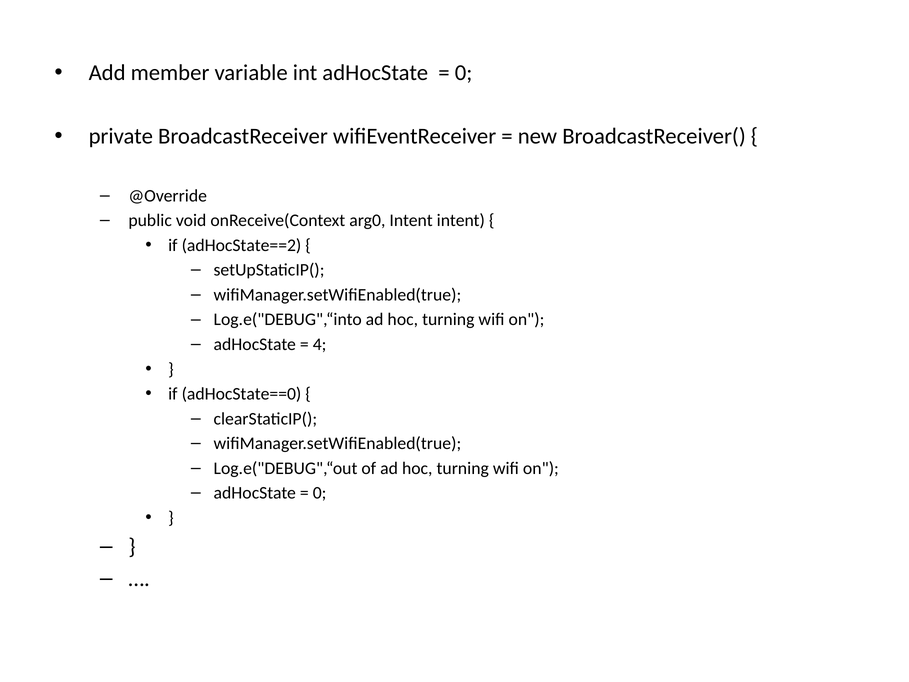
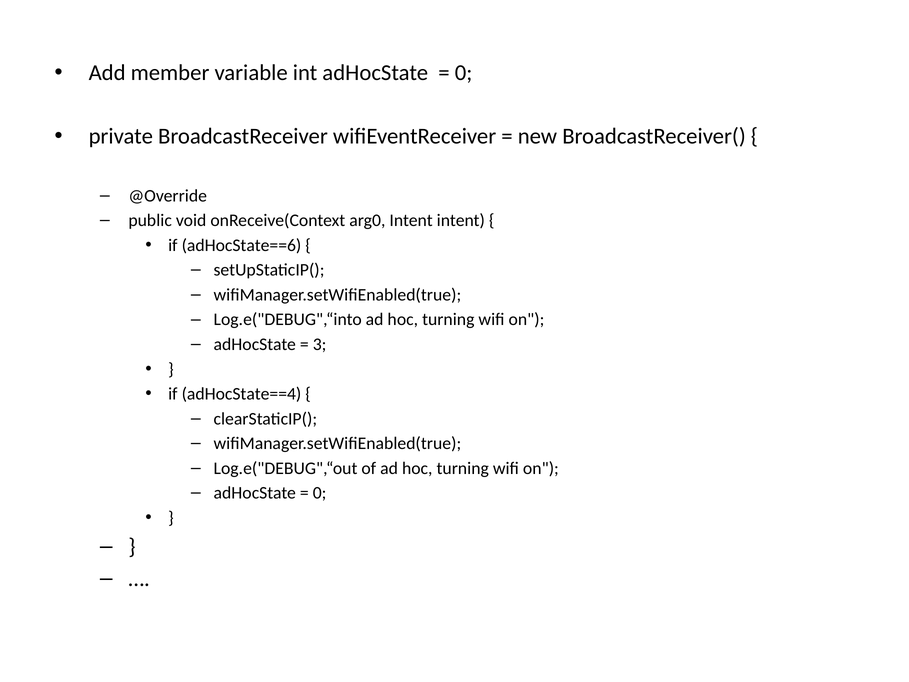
adHocState==2: adHocState==2 -> adHocState==6
4: 4 -> 3
adHocState==0: adHocState==0 -> adHocState==4
